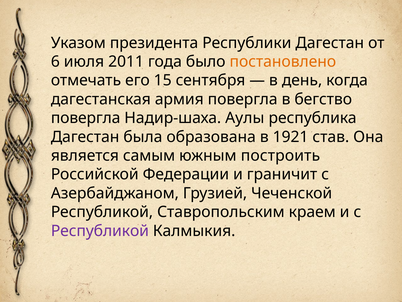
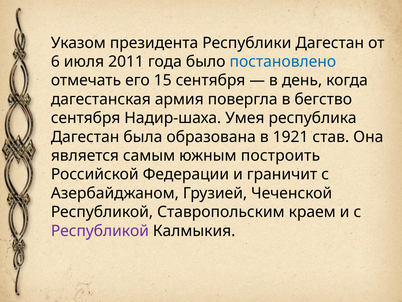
постановлено colour: orange -> blue
повергла at (86, 118): повергла -> сентября
Аулы: Аулы -> Умея
